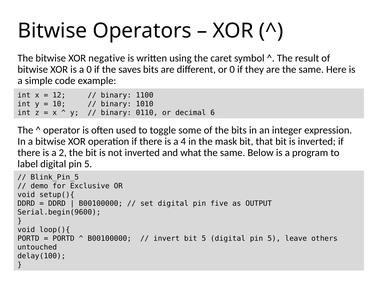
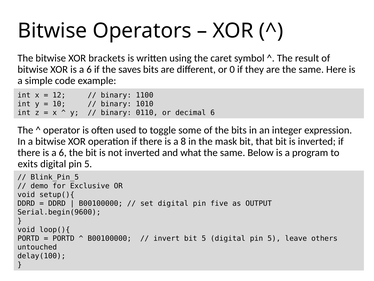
negative: negative -> brackets
XOR is a 0: 0 -> 6
4: 4 -> 8
there is a 2: 2 -> 6
label: label -> exits
